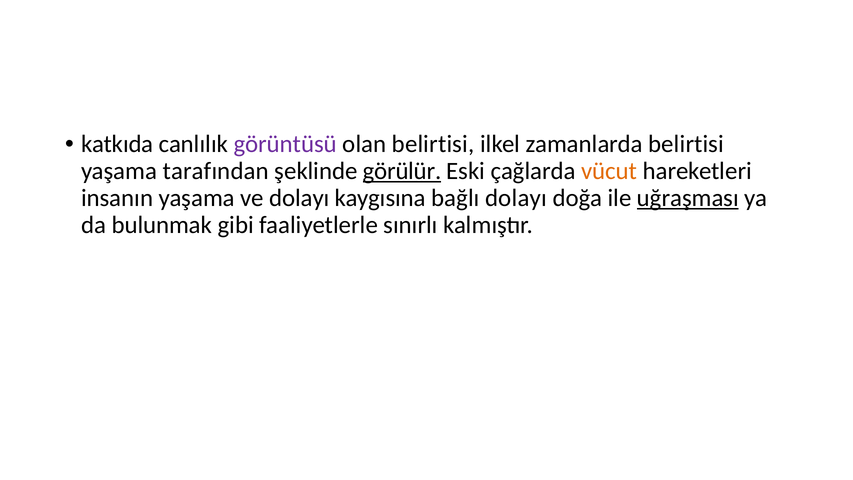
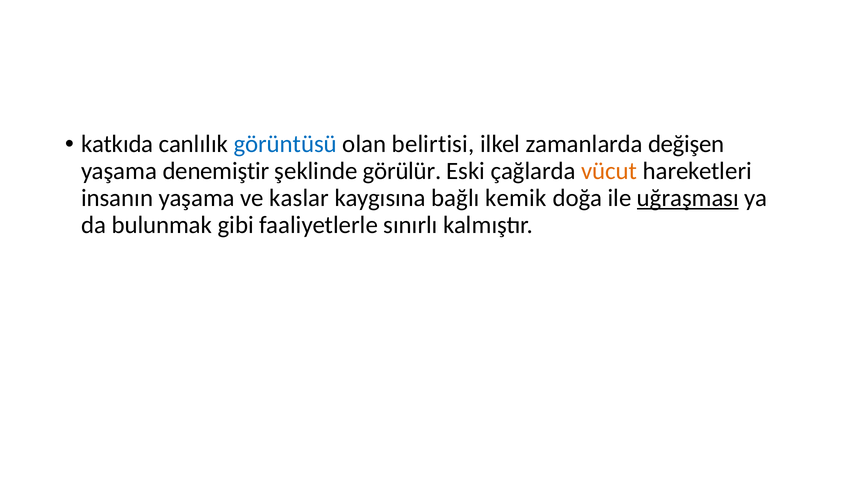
görüntüsü colour: purple -> blue
zamanlarda belirtisi: belirtisi -> değişen
tarafından: tarafından -> denemiştir
görülür underline: present -> none
ve dolayı: dolayı -> kaslar
bağlı dolayı: dolayı -> kemik
